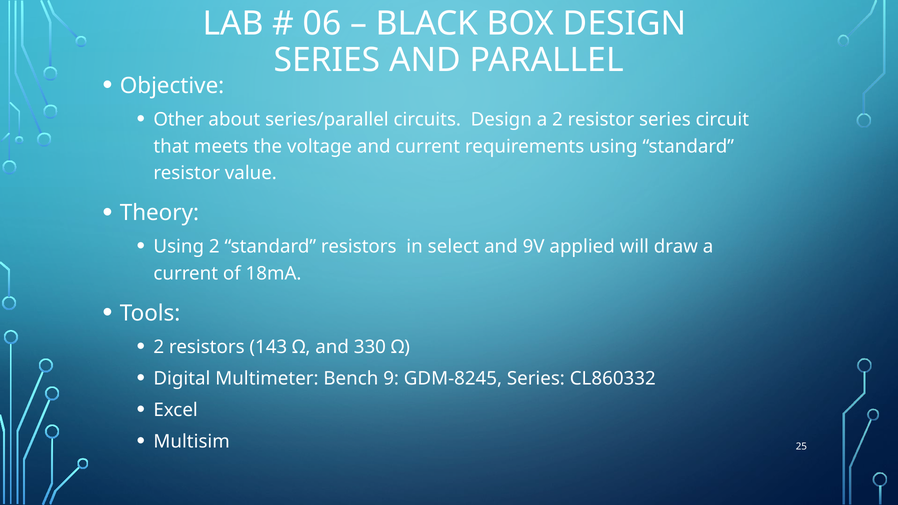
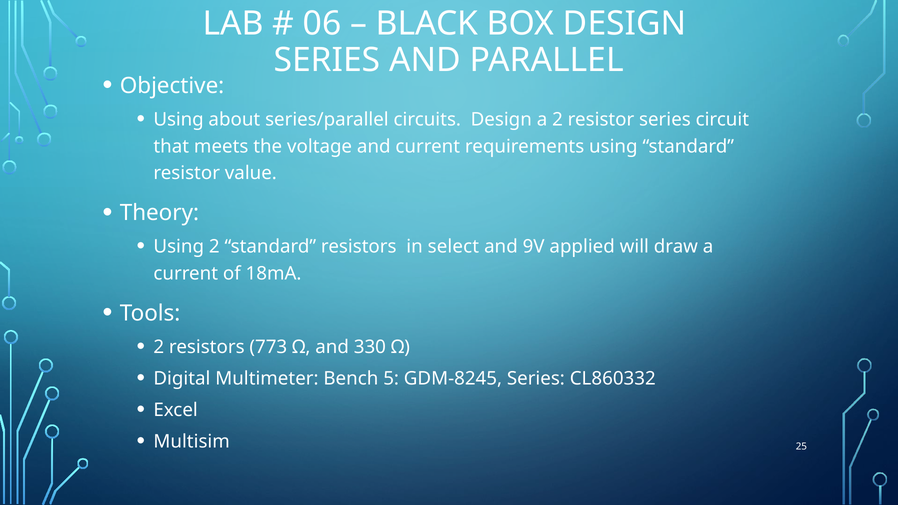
Other at (179, 119): Other -> Using
143: 143 -> 773
9: 9 -> 5
